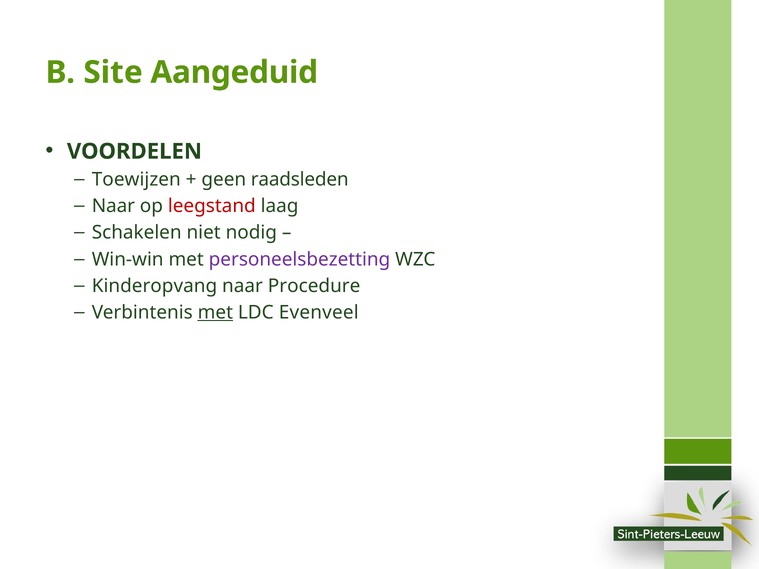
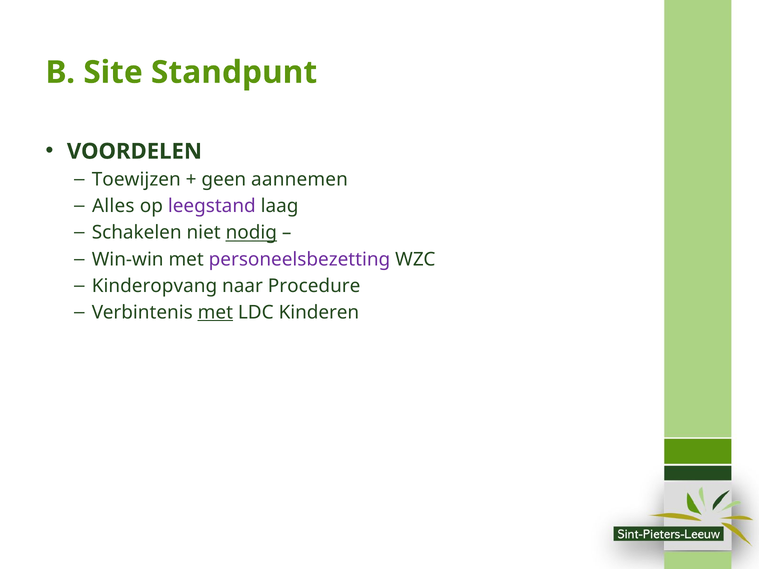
Aangeduid: Aangeduid -> Standpunt
raadsleden: raadsleden -> aannemen
Naar at (113, 206): Naar -> Alles
leegstand colour: red -> purple
nodig underline: none -> present
Evenveel: Evenveel -> Kinderen
